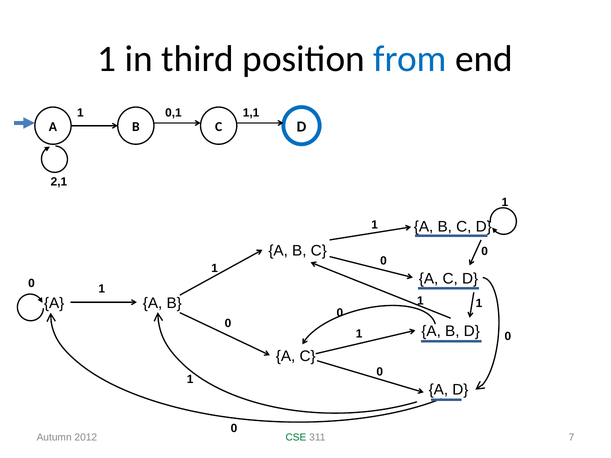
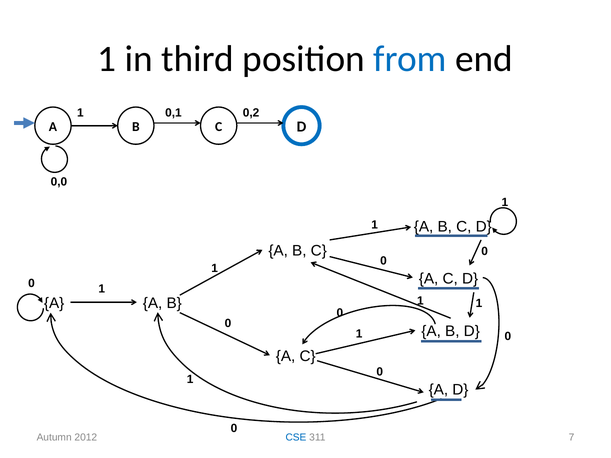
1,1: 1,1 -> 0,2
2,1: 2,1 -> 0,0
CSE colour: green -> blue
